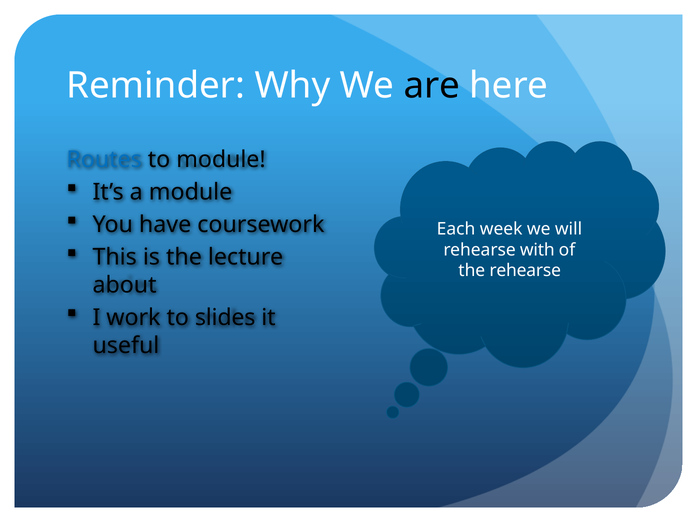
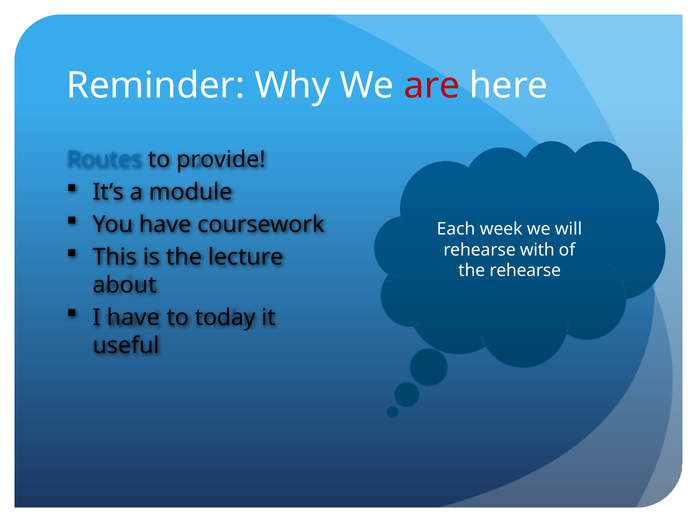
are colour: black -> red
to module: module -> provide
I work: work -> have
slides: slides -> today
